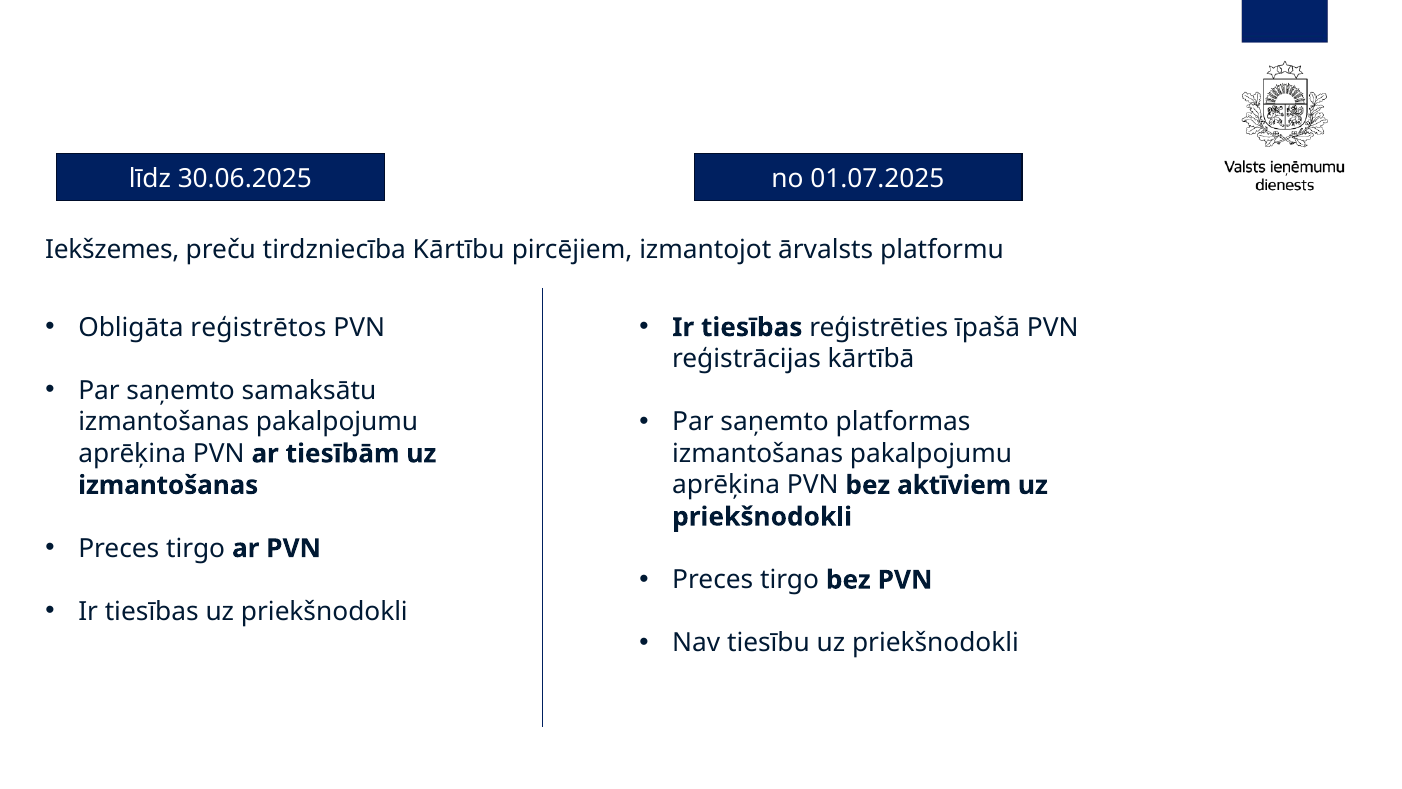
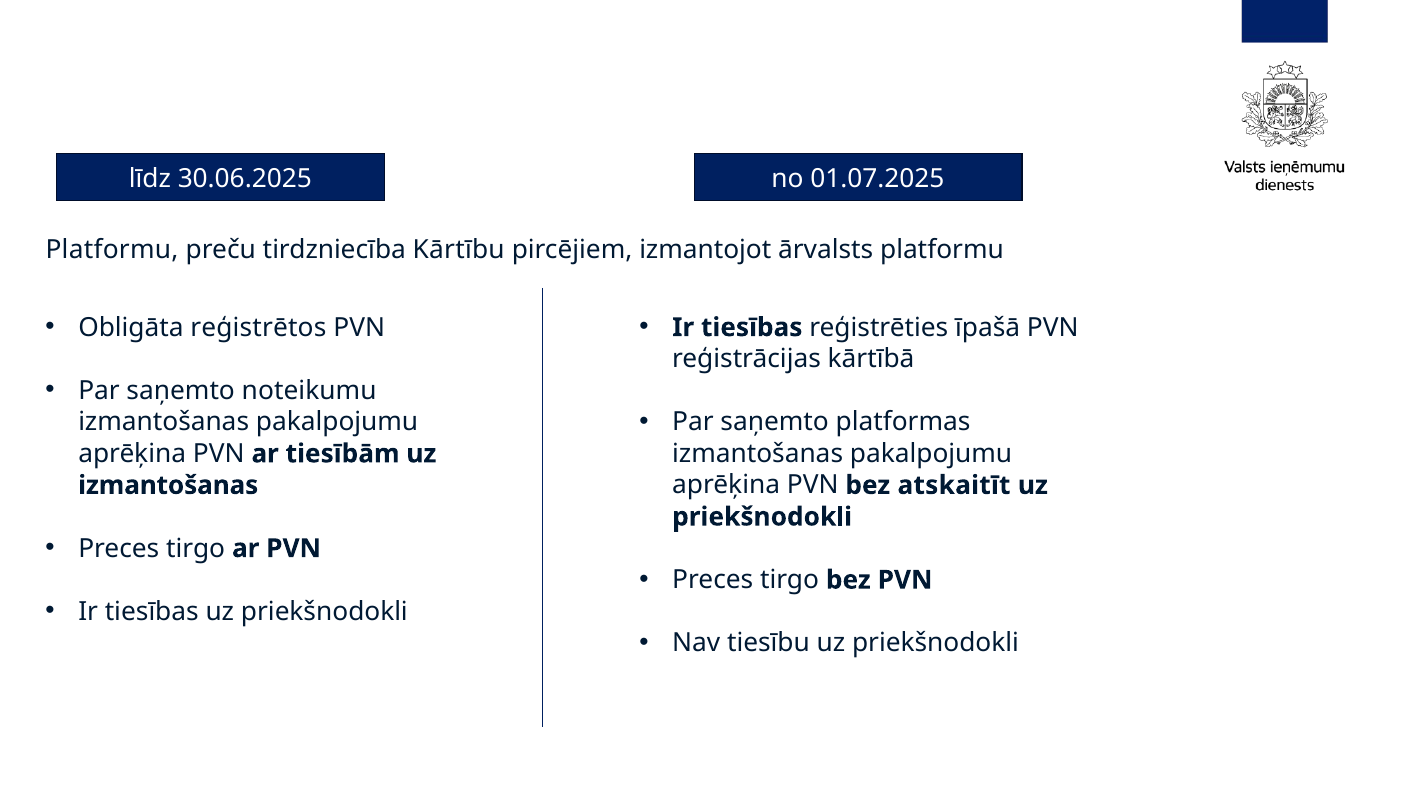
Iekšzemes at (112, 250): Iekšzemes -> Platformu
samaksātu: samaksātu -> noteikumu
aktīviem: aktīviem -> atskaitīt
